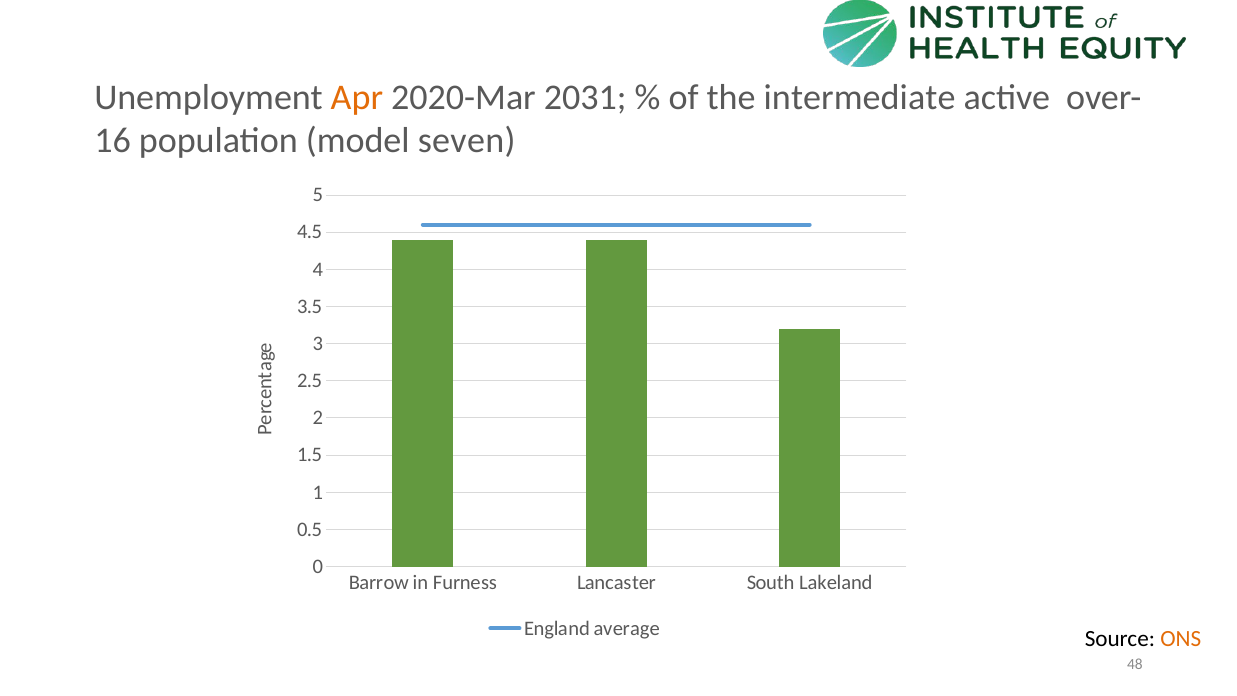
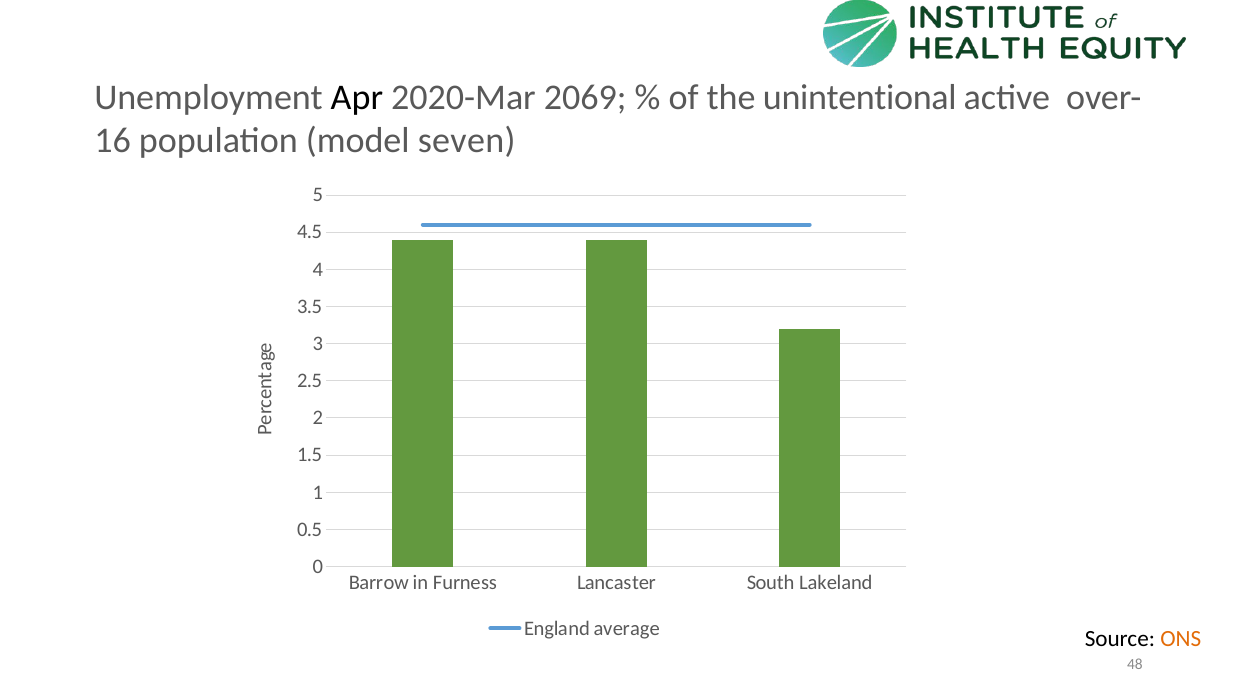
Apr colour: orange -> black
2031: 2031 -> 2069
intermediate: intermediate -> unintentional
